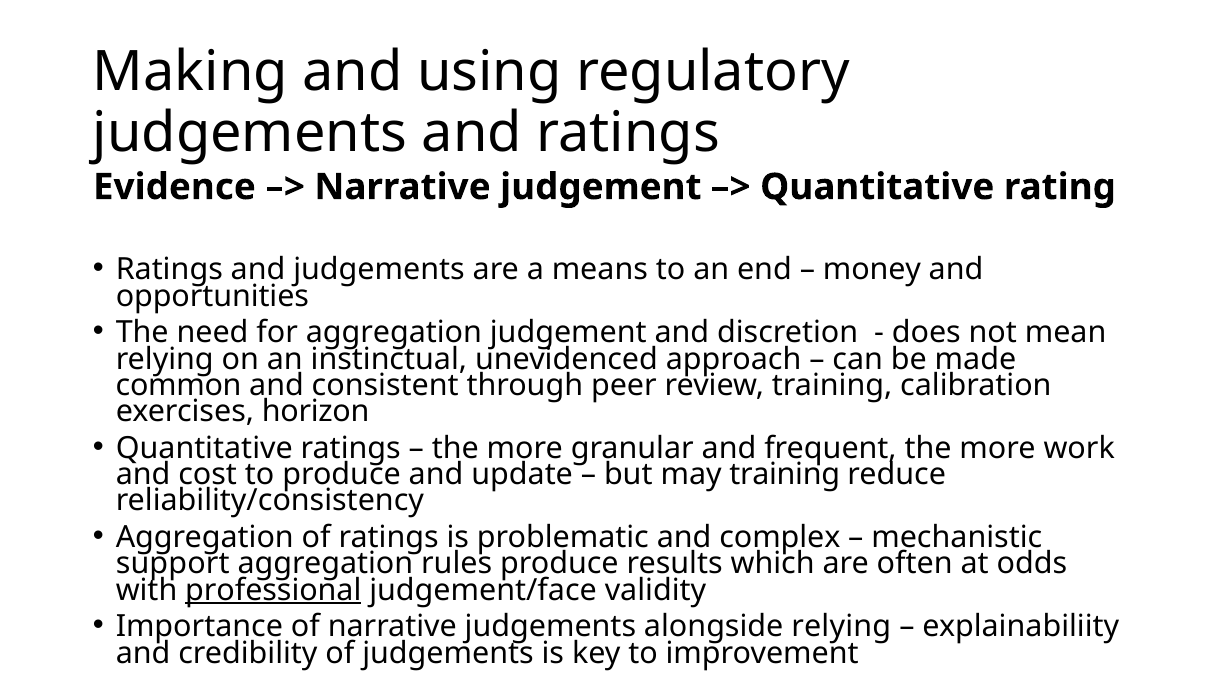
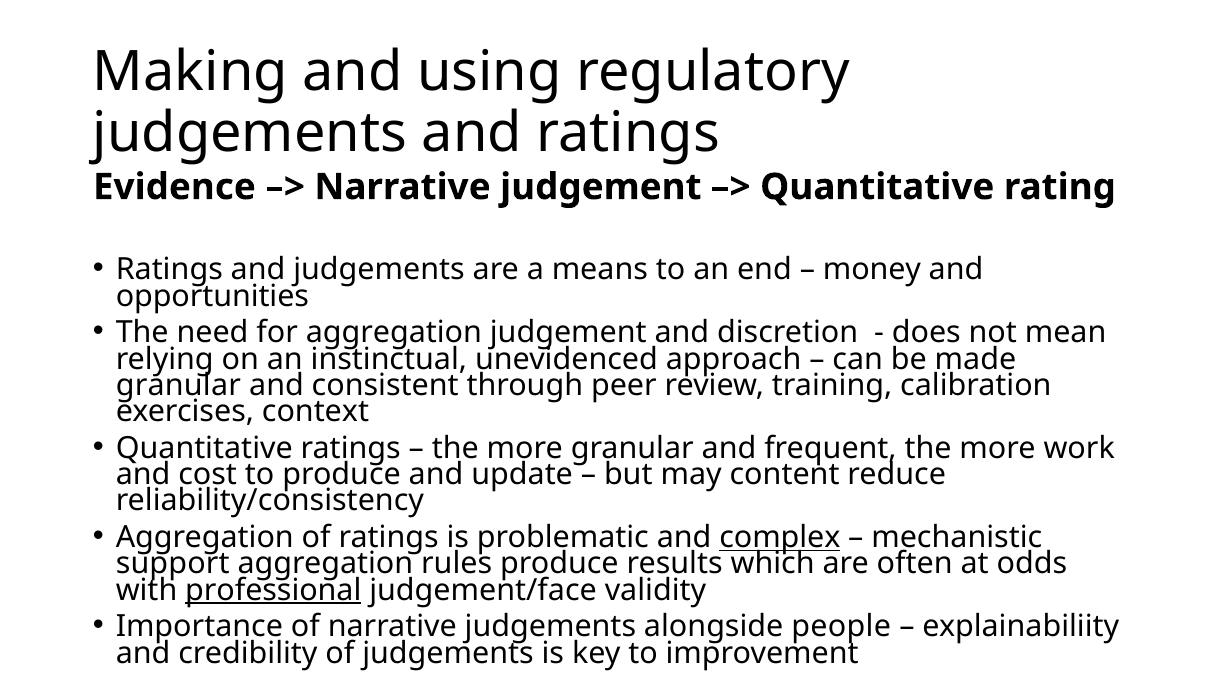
common at (179, 385): common -> granular
horizon: horizon -> context
may training: training -> content
complex underline: none -> present
alongside relying: relying -> people
